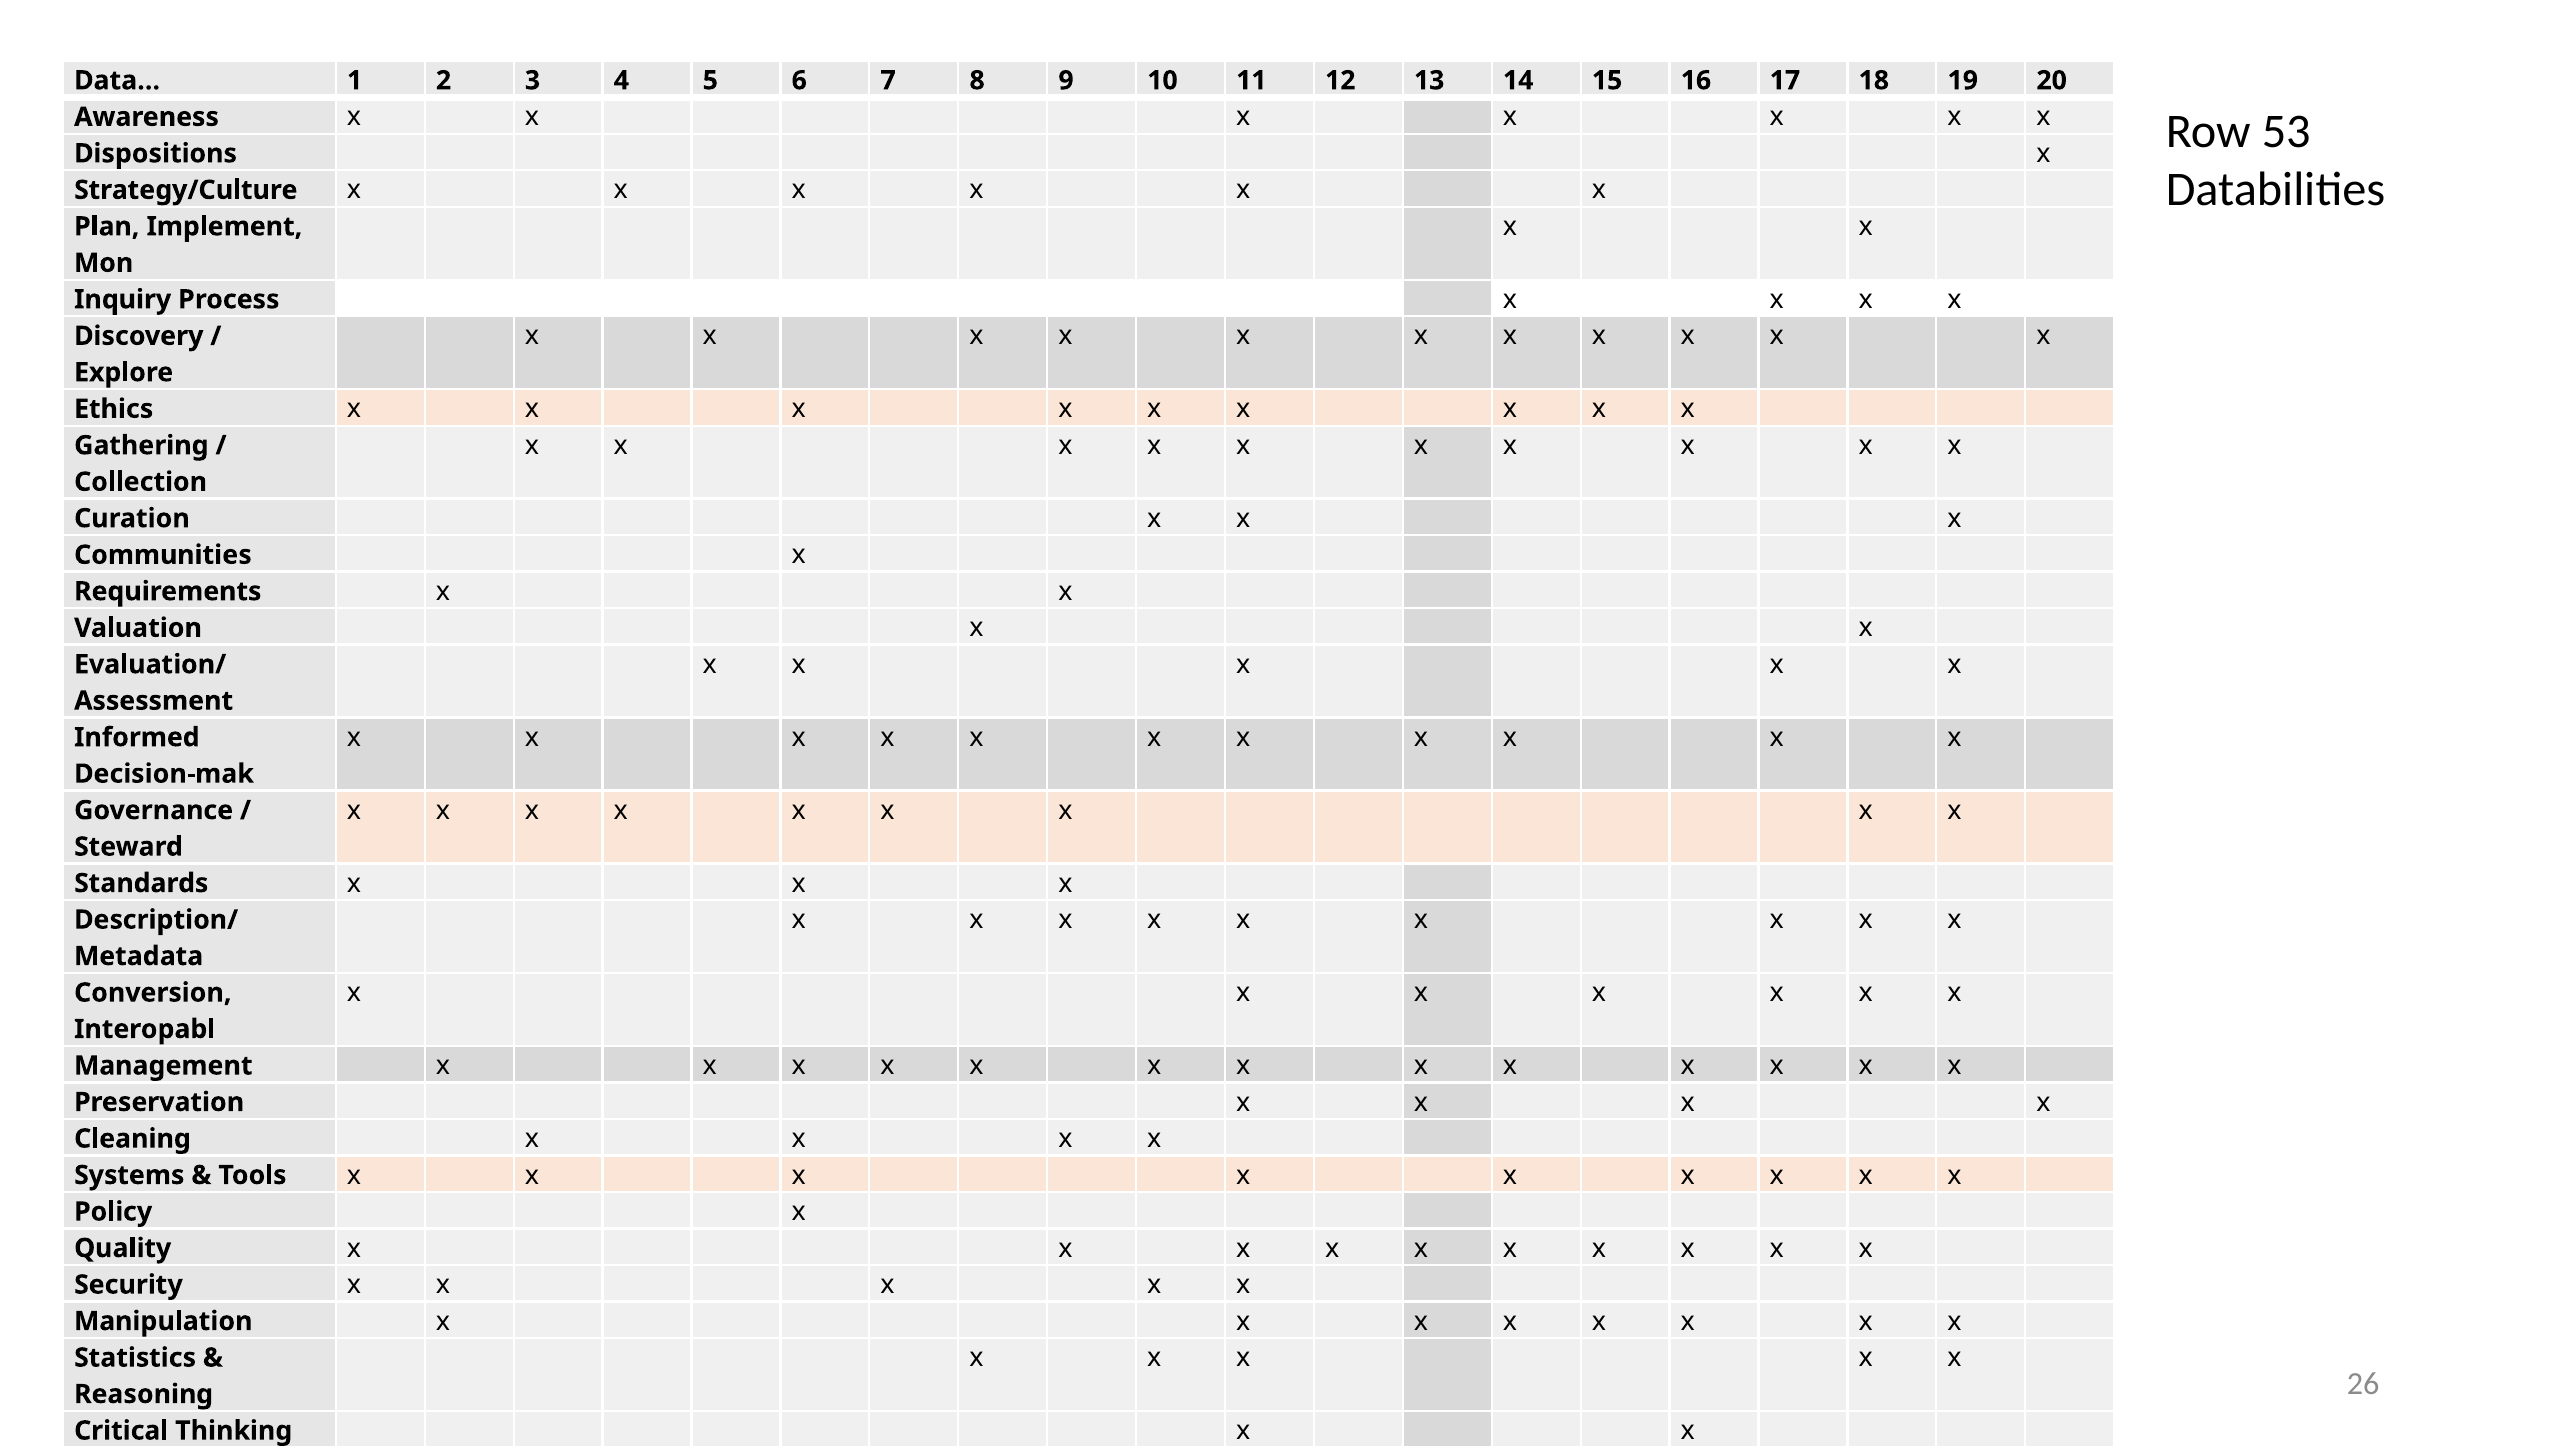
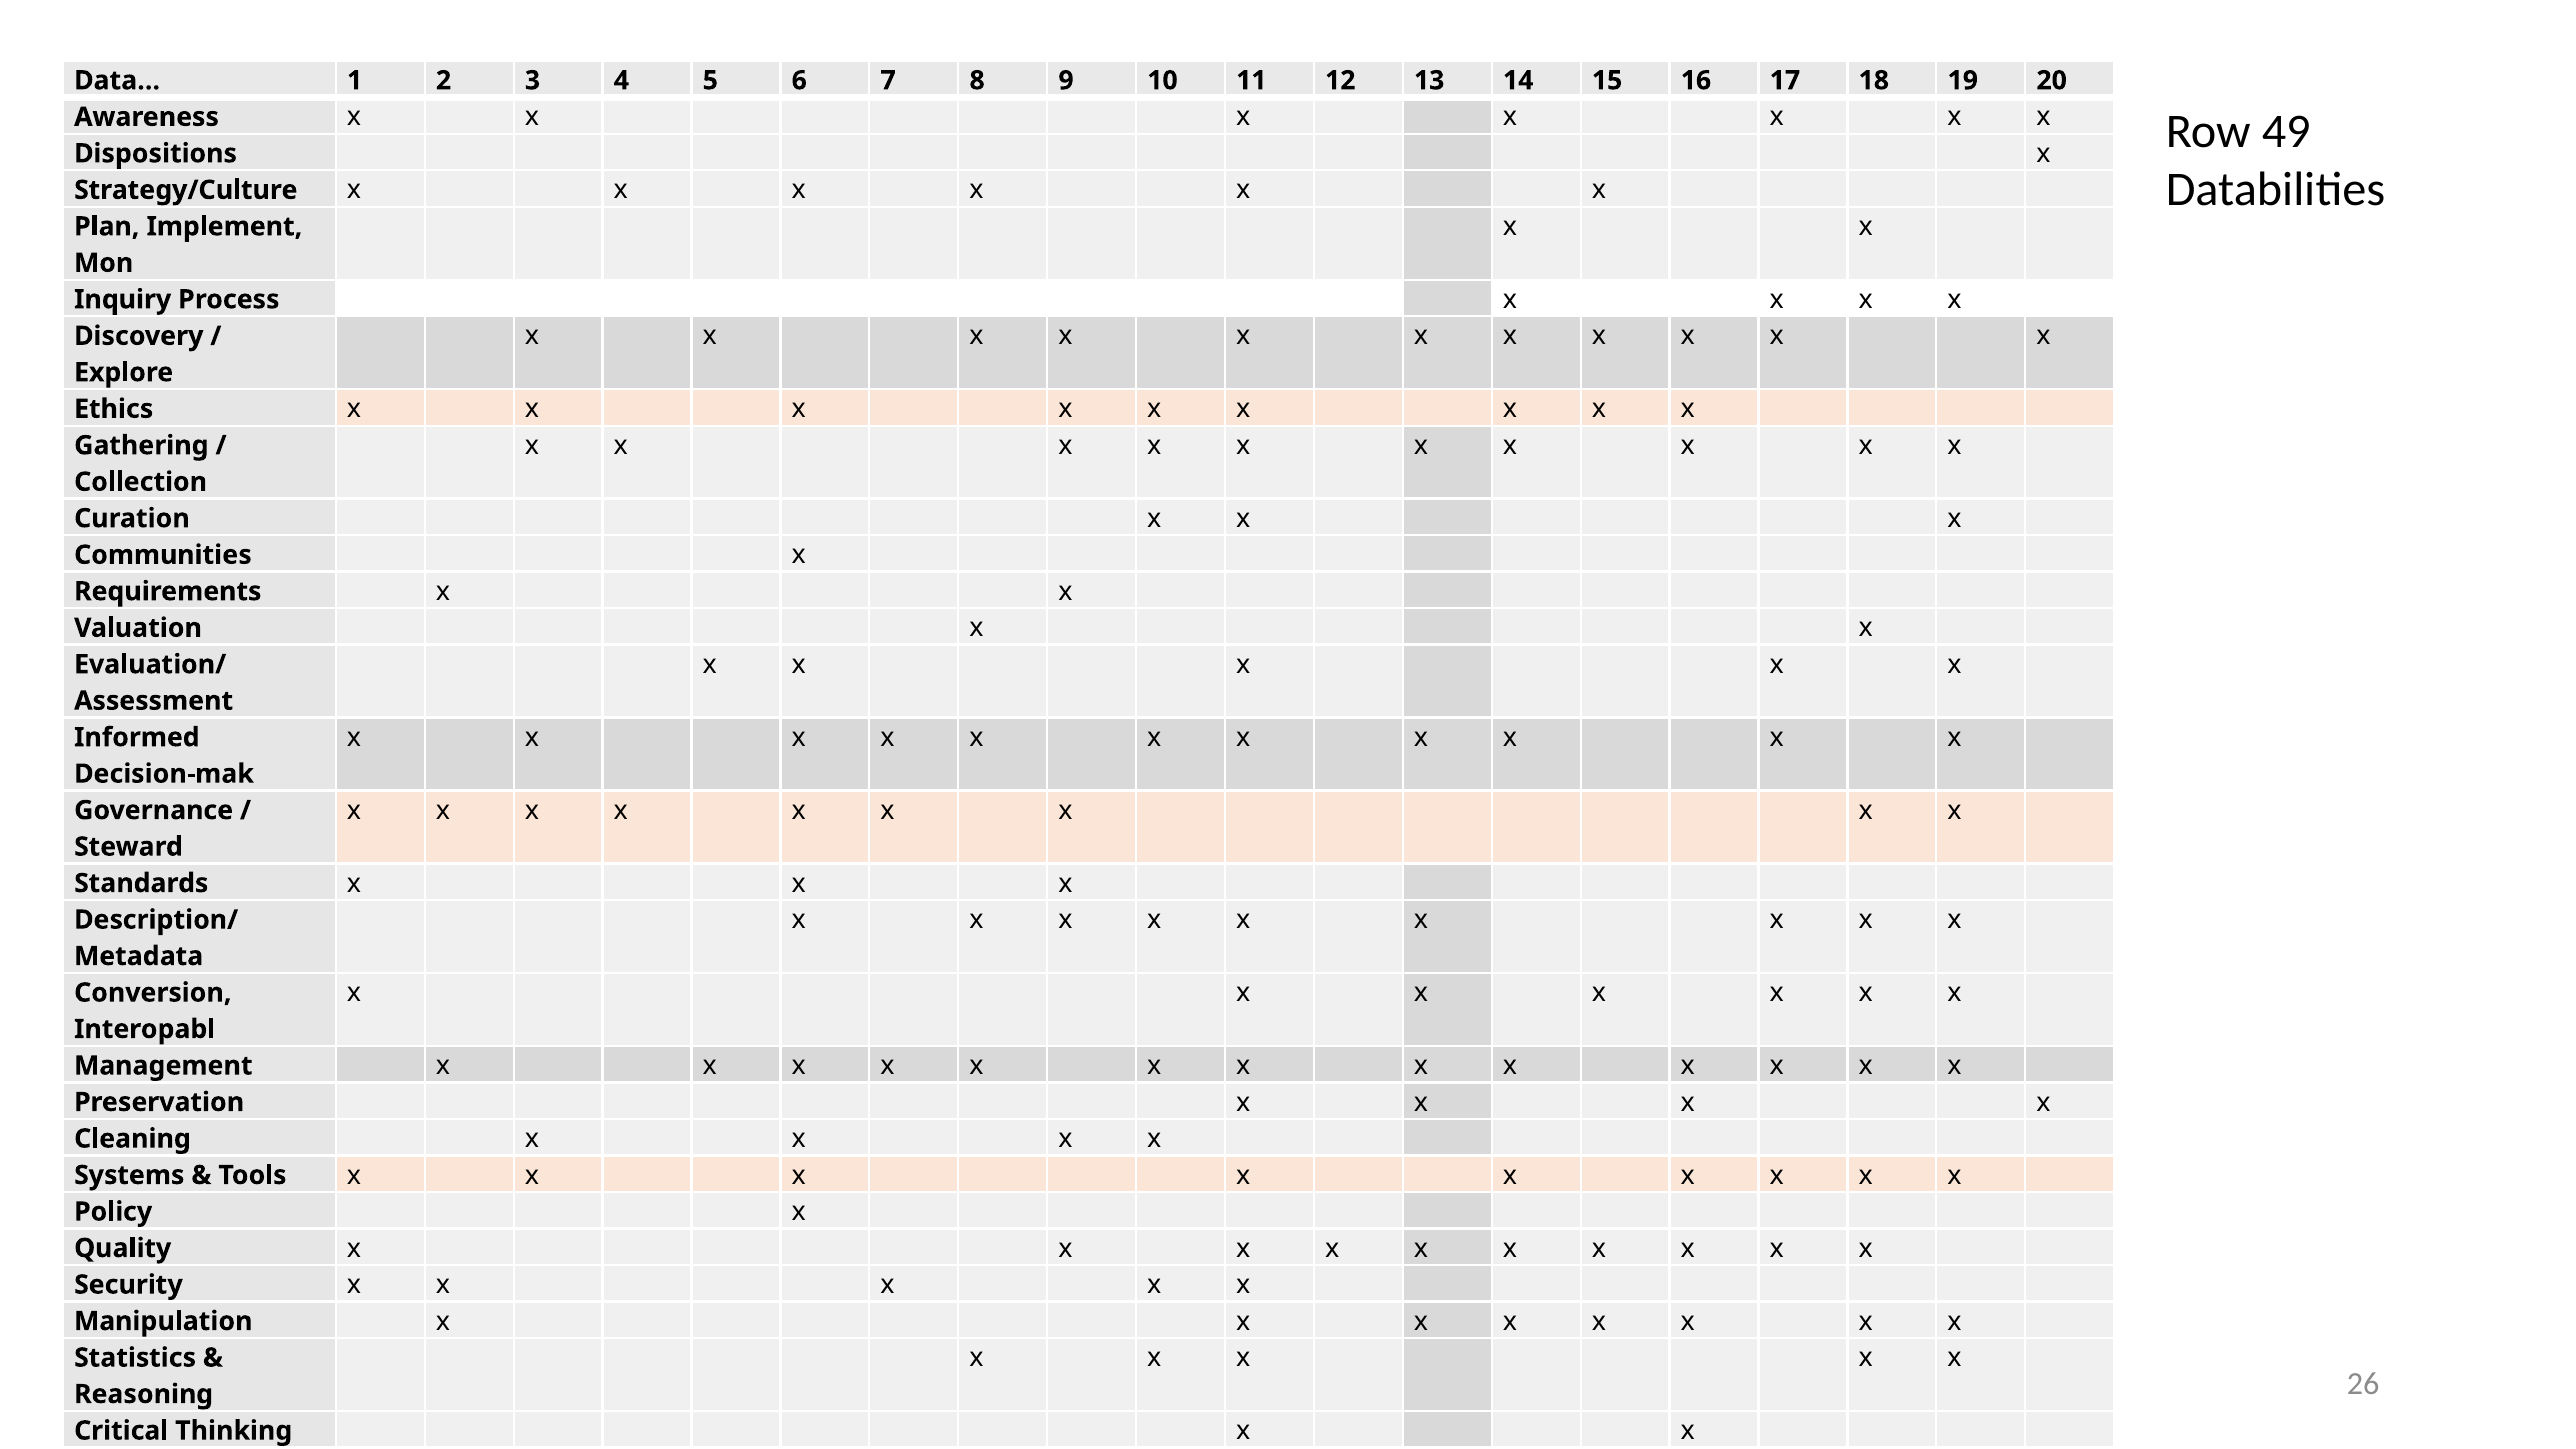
53: 53 -> 49
